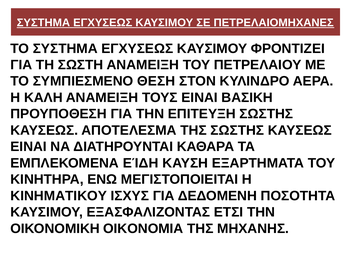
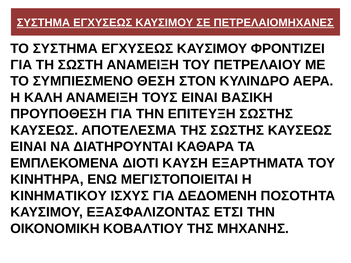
ΕΊΔΗ: ΕΊΔΗ -> ΔΙΟΤΙ
ΟΙΚΟΝΟΜΙΑ: ΟΙΚΟΝΟΜΙΑ -> ΚΟΒΑΛΤΙΟΥ
